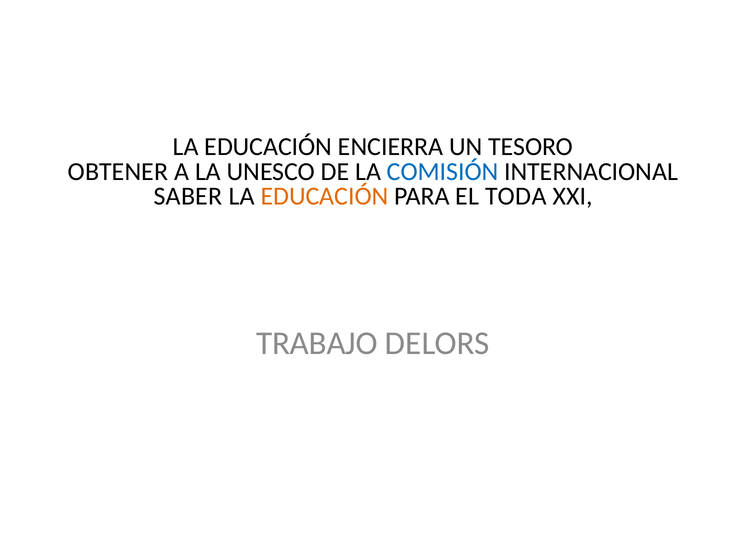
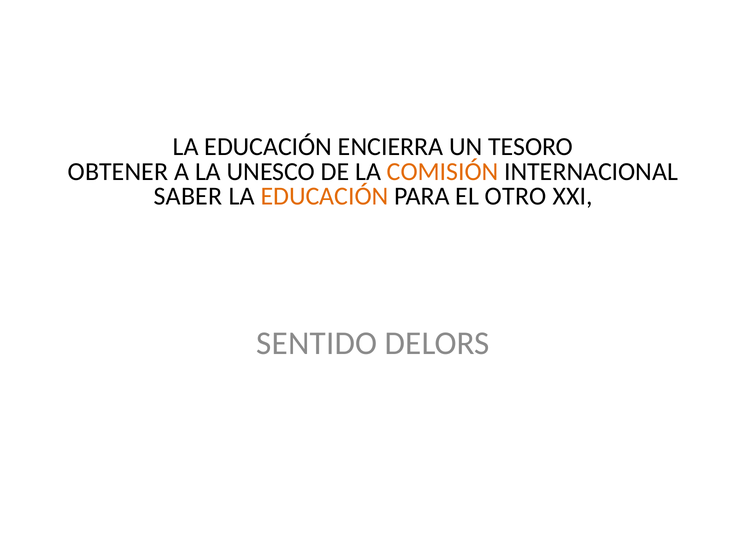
COMISIÓN colour: blue -> orange
TODA: TODA -> OTRO
TRABAJO: TRABAJO -> SENTIDO
